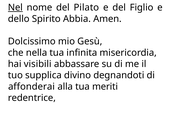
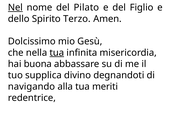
Abbia: Abbia -> Terzo
tua at (57, 53) underline: none -> present
visibili: visibili -> buona
affonderai: affonderai -> navigando
